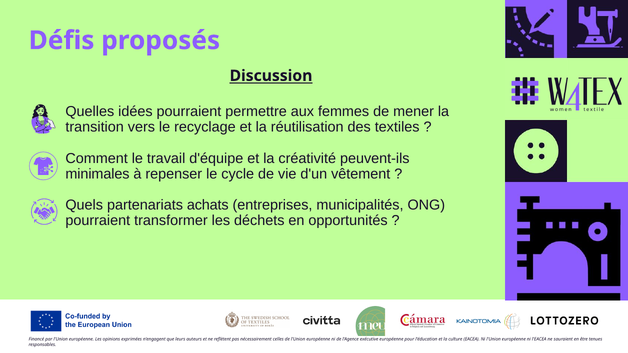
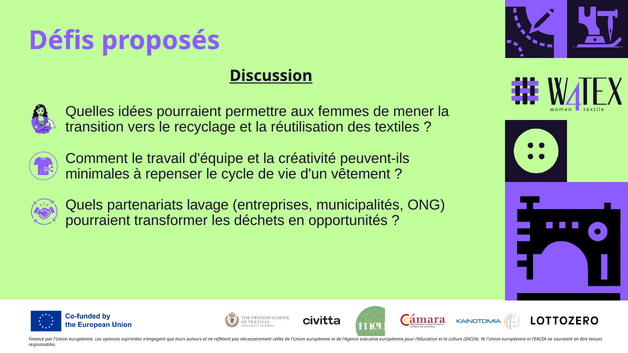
achats: achats -> lavage
